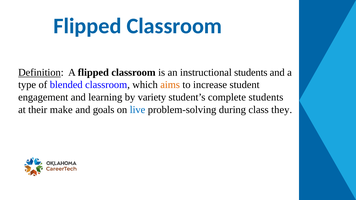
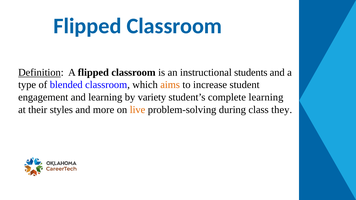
complete students: students -> learning
make: make -> styles
goals: goals -> more
live colour: blue -> orange
